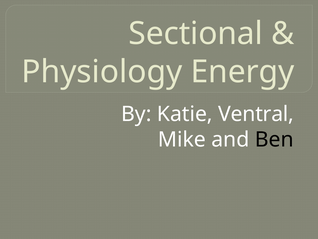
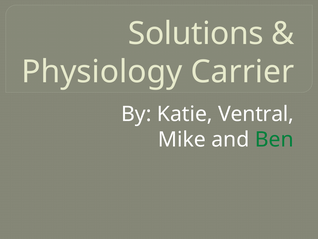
Sectional: Sectional -> Solutions
Energy: Energy -> Carrier
Ben colour: black -> green
